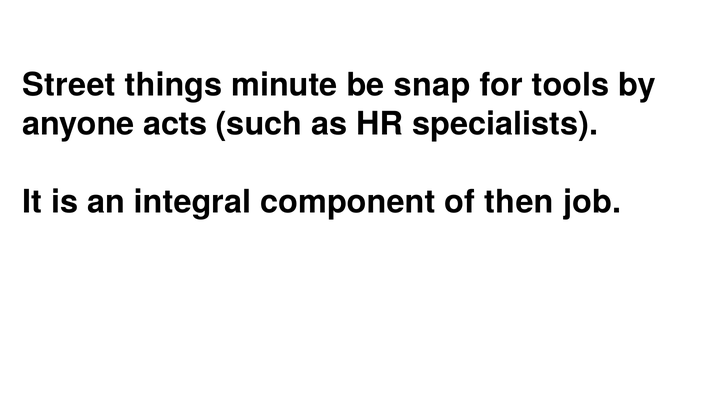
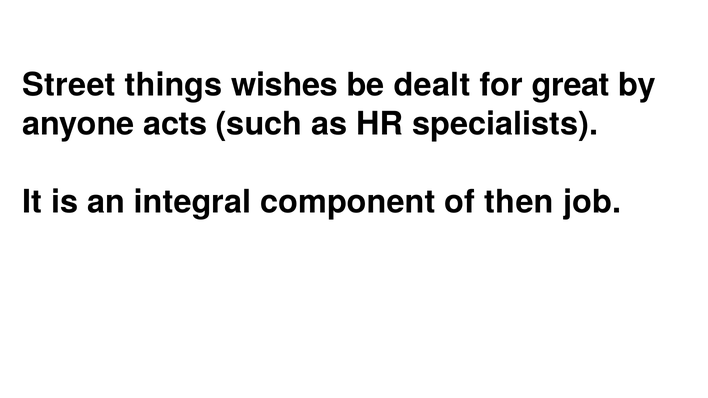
minute: minute -> wishes
snap: snap -> dealt
tools: tools -> great
